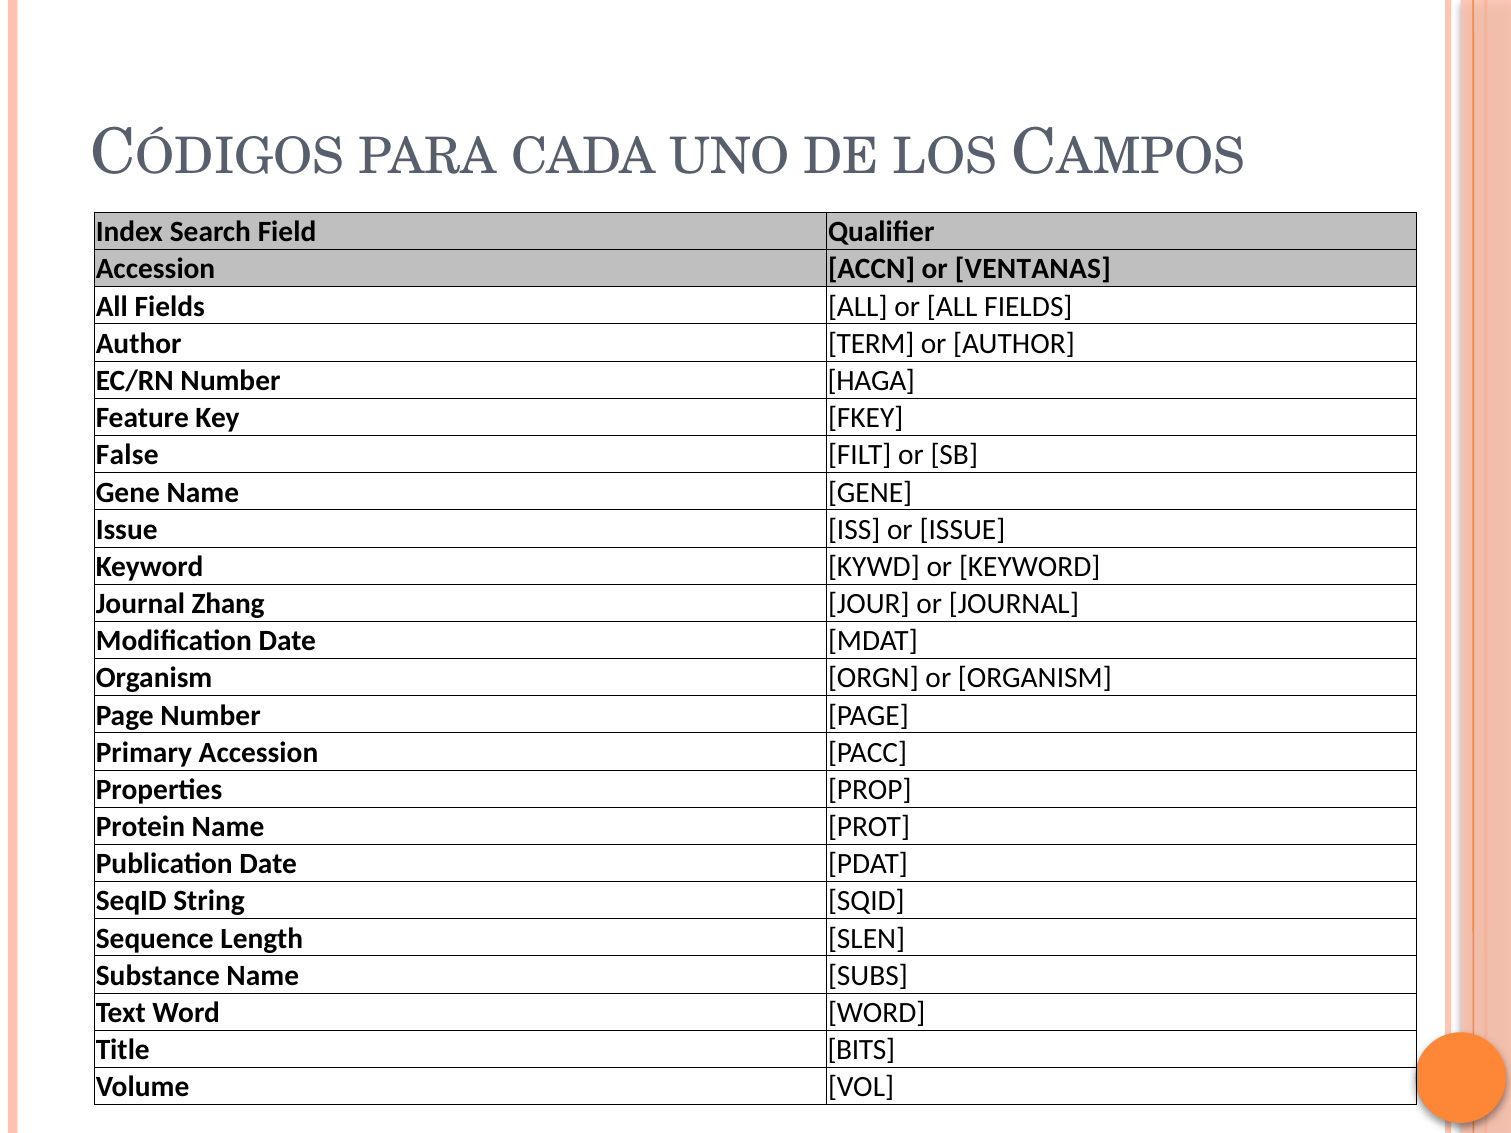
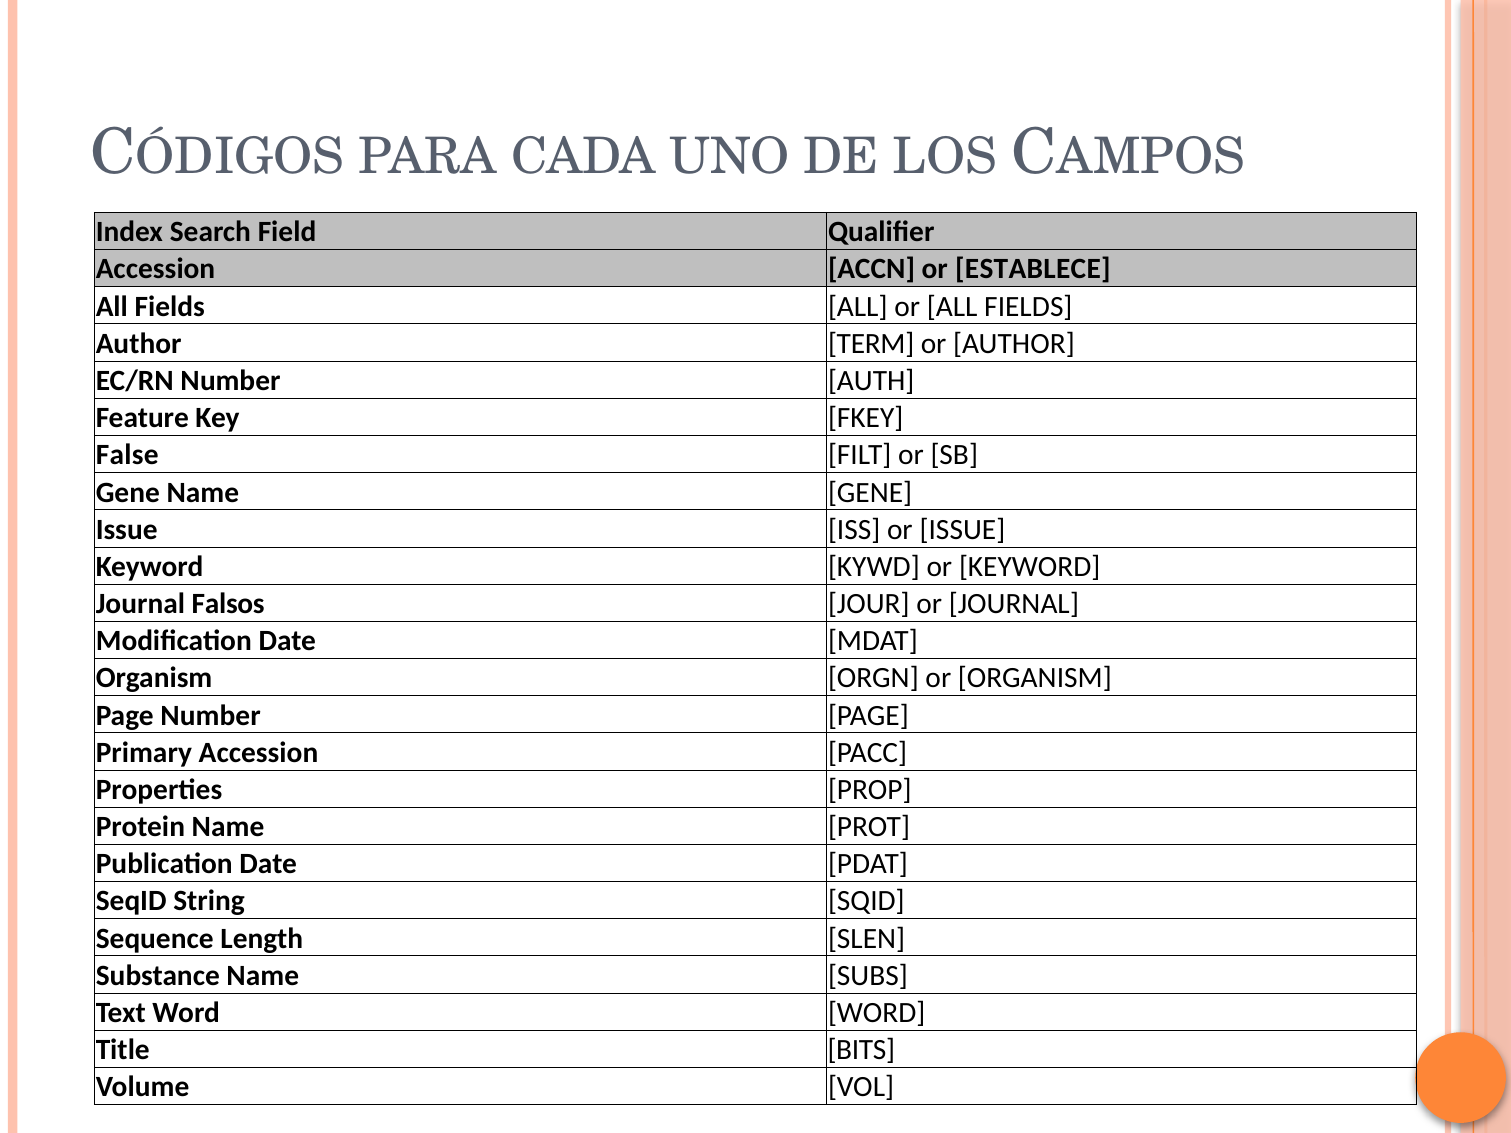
VENTANAS: VENTANAS -> ESTABLECE
HAGA: HAGA -> AUTH
Zhang: Zhang -> Falsos
